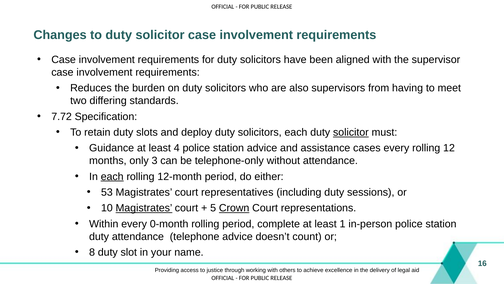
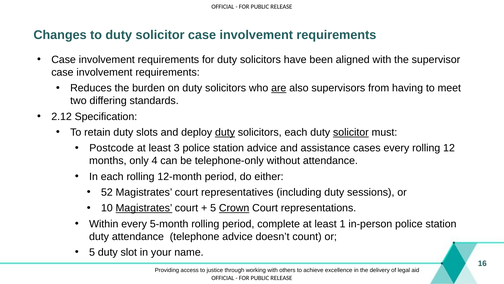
are underline: none -> present
7.72: 7.72 -> 2.12
duty at (225, 132) underline: none -> present
Guidance: Guidance -> Postcode
4: 4 -> 3
3: 3 -> 4
each at (112, 176) underline: present -> none
53: 53 -> 52
0-month: 0-month -> 5-month
8 at (92, 252): 8 -> 5
